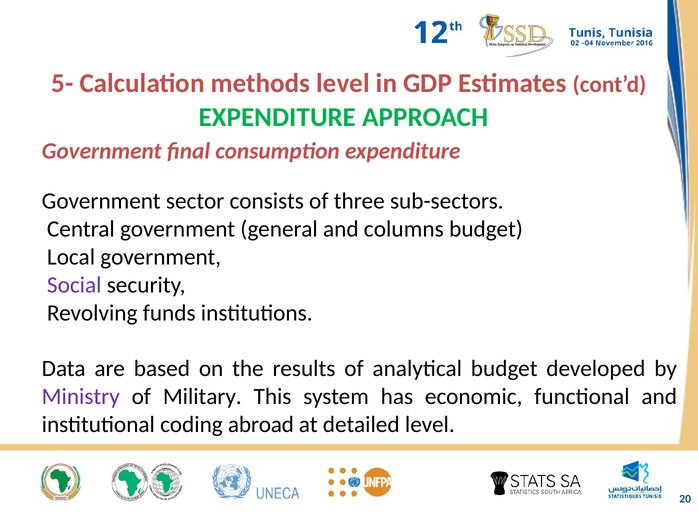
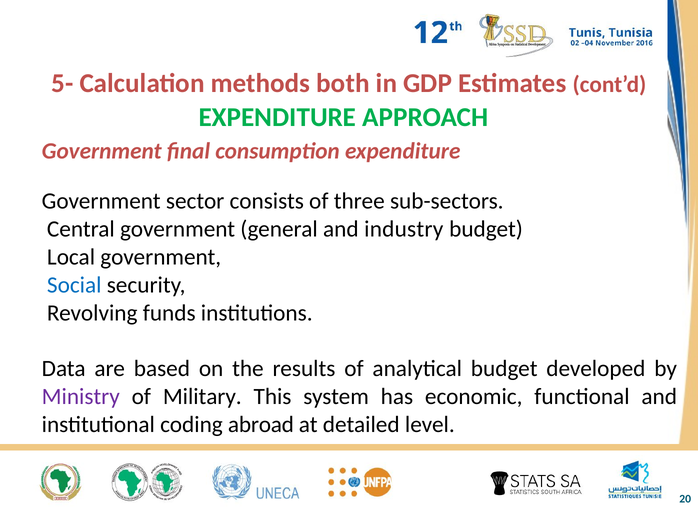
methods level: level -> both
columns: columns -> industry
Social colour: purple -> blue
